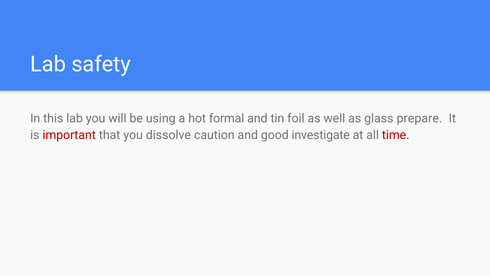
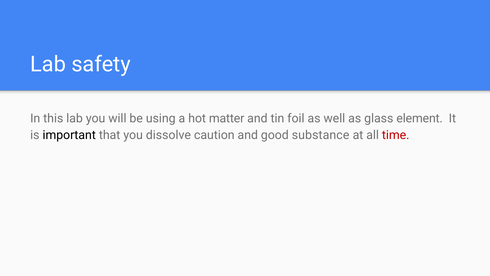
formal: formal -> matter
prepare: prepare -> element
important colour: red -> black
investigate: investigate -> substance
